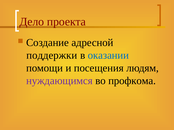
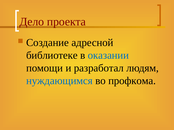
поддержки: поддержки -> библиотеке
посещения: посещения -> разработал
нуждающимся colour: purple -> blue
